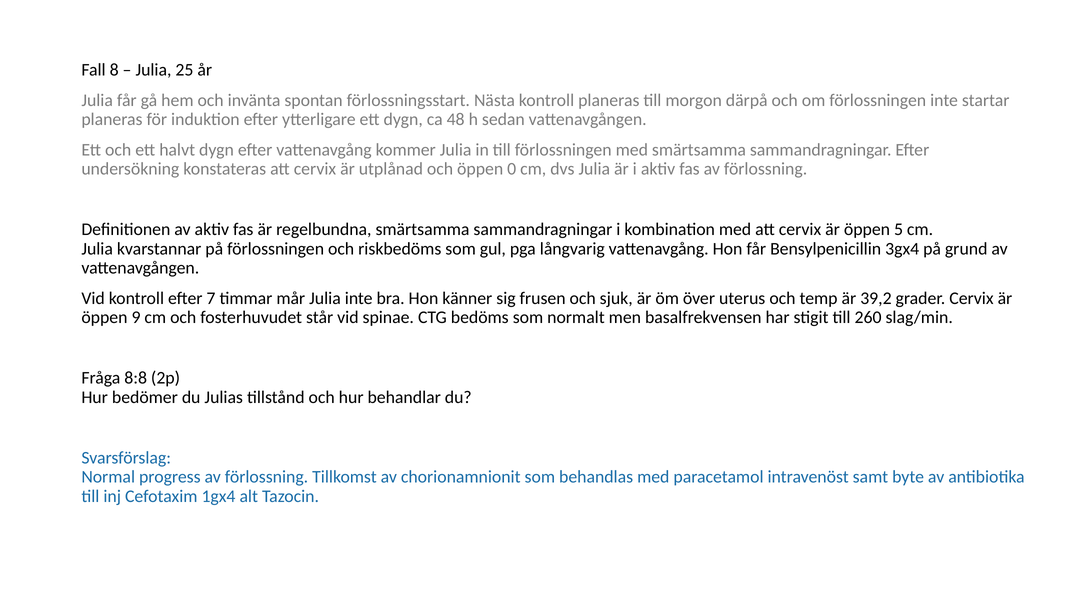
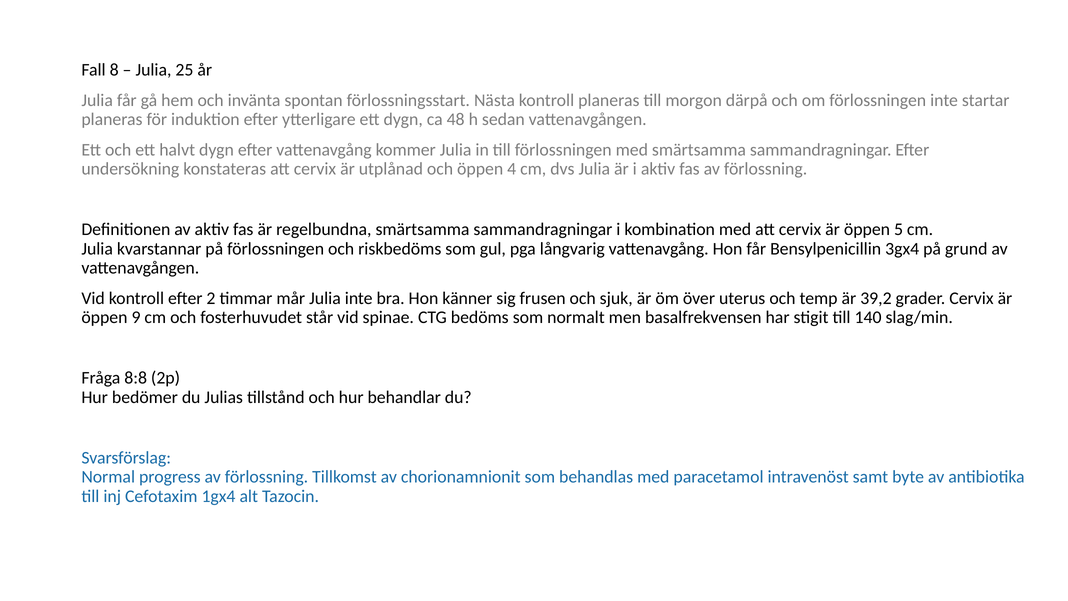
0: 0 -> 4
7: 7 -> 2
260: 260 -> 140
